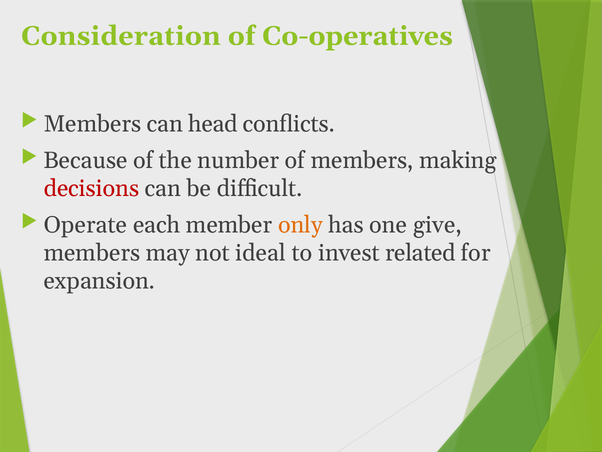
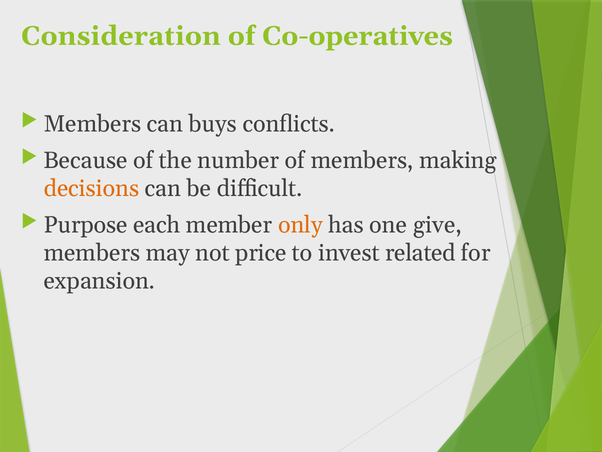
head: head -> buys
decisions colour: red -> orange
Operate: Operate -> Purpose
ideal: ideal -> price
